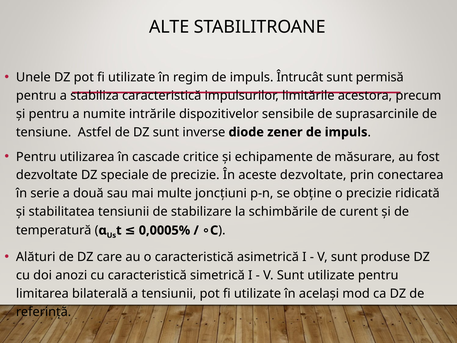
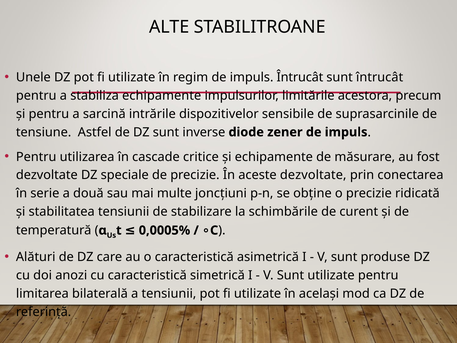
sunt permisă: permisă -> întrucât
stabiliza caracteristică: caracteristică -> echipamente
numite: numite -> sarcină
